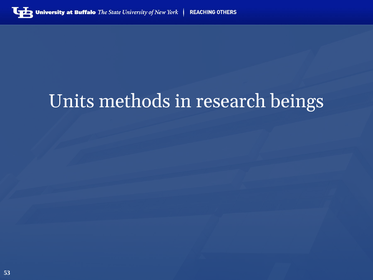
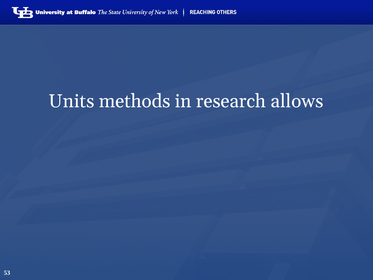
beings: beings -> allows
